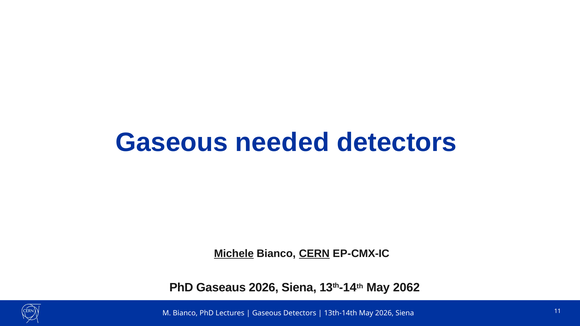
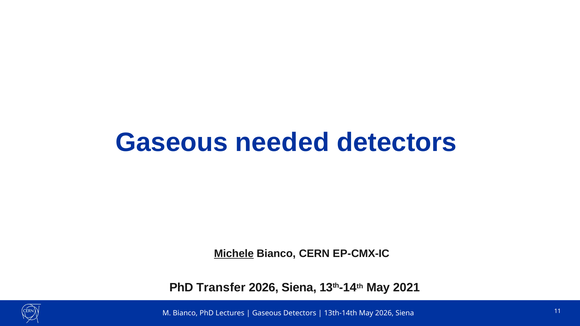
CERN underline: present -> none
Gaseaus: Gaseaus -> Transfer
2062: 2062 -> 2021
